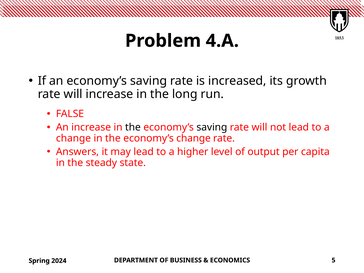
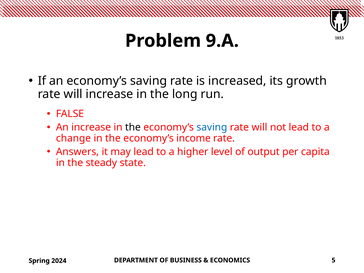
4.A: 4.A -> 9.A
saving at (212, 127) colour: black -> blue
economy’s change: change -> income
